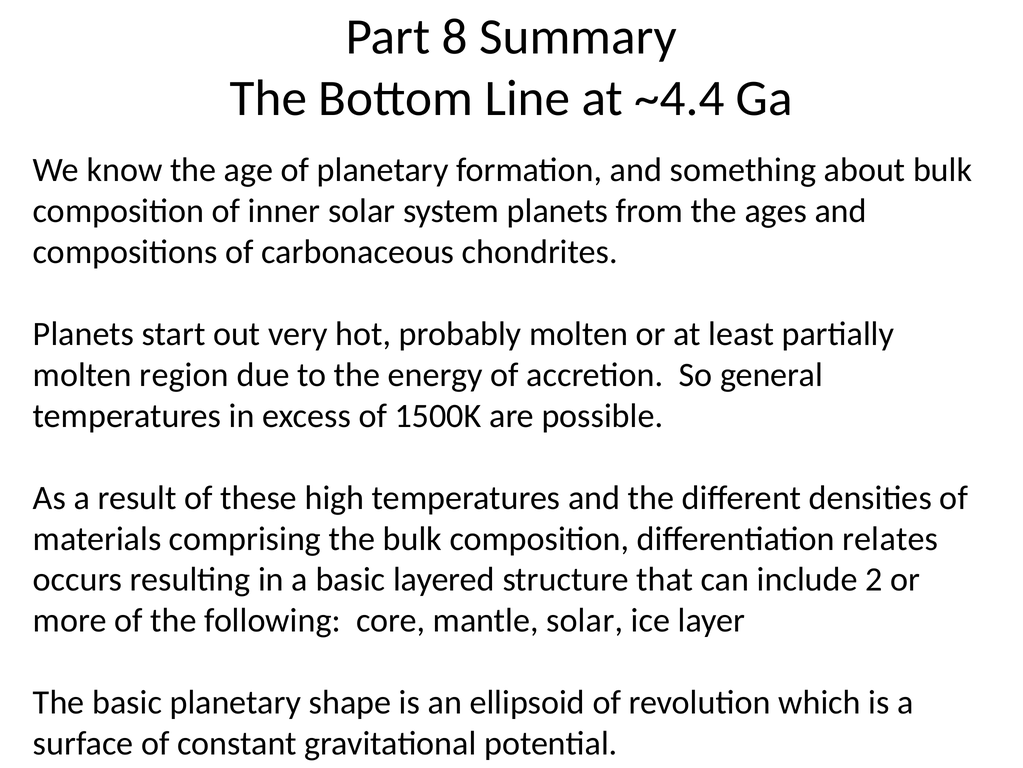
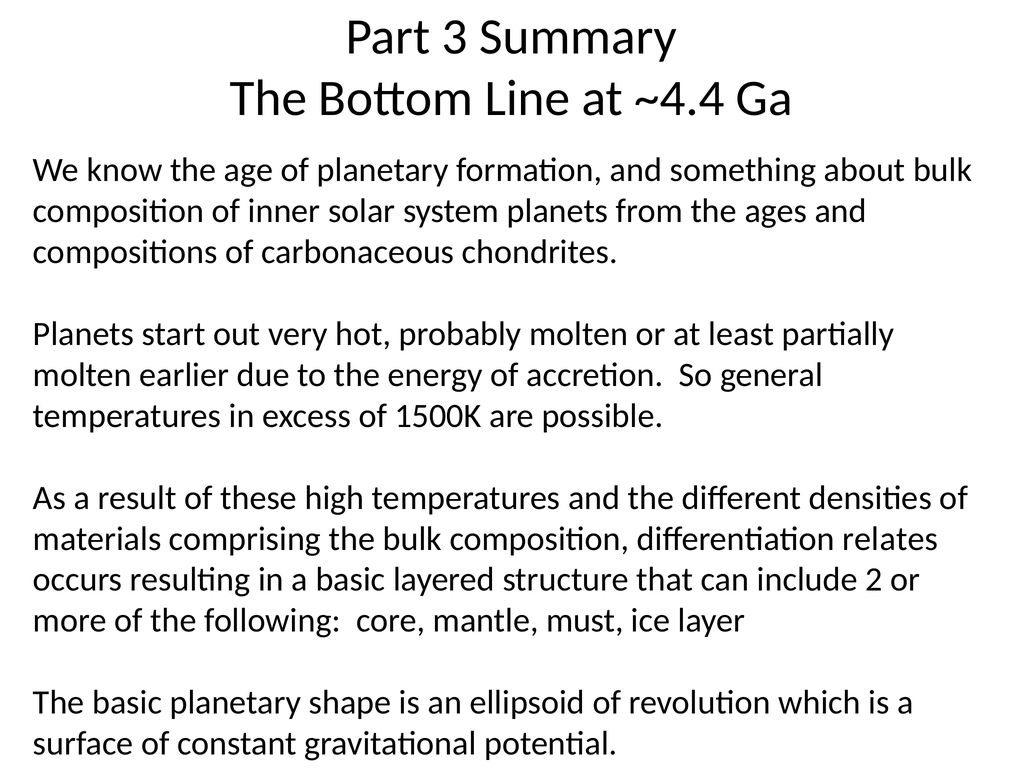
8: 8 -> 3
region: region -> earlier
mantle solar: solar -> must
